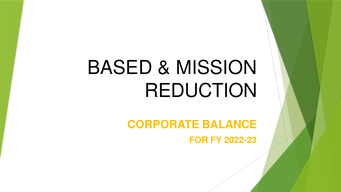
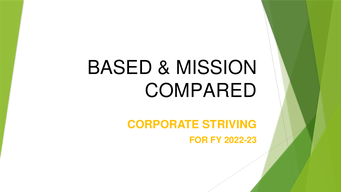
REDUCTION: REDUCTION -> COMPARED
BALANCE: BALANCE -> STRIVING
